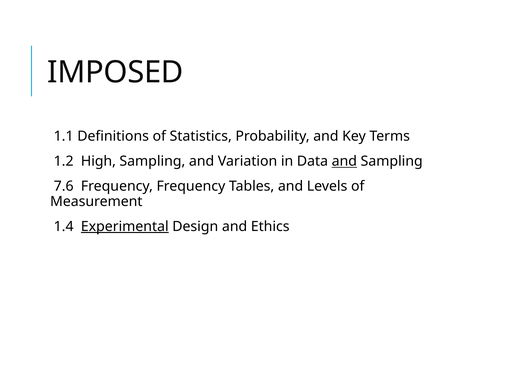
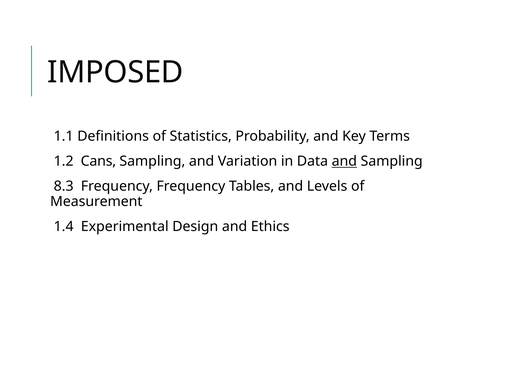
High: High -> Cans
7.6: 7.6 -> 8.3
Experimental underline: present -> none
